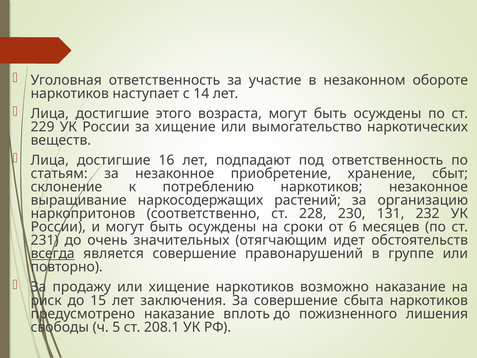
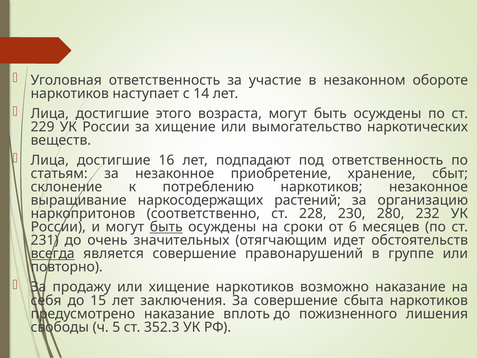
131: 131 -> 280
быть at (166, 227) underline: none -> present
риск: риск -> себя
208.1: 208.1 -> 352.3
